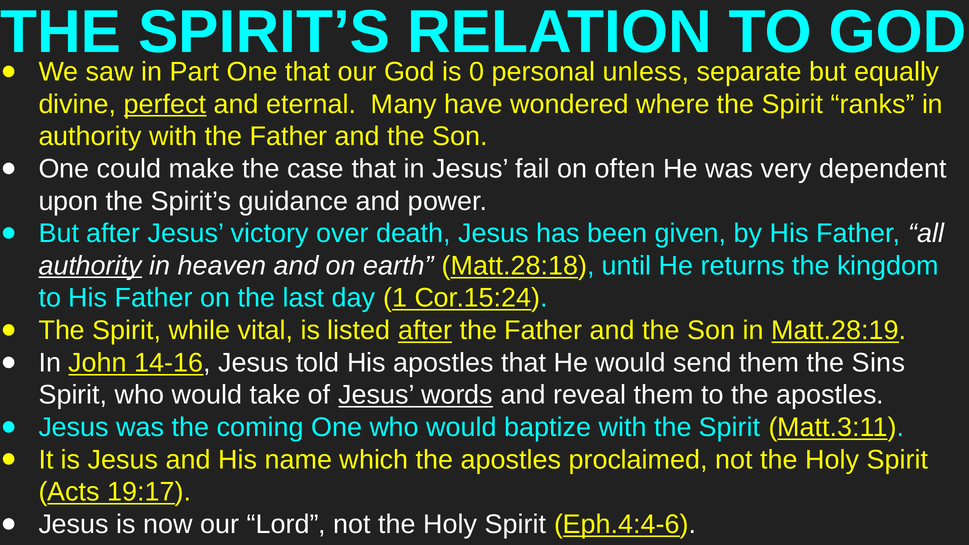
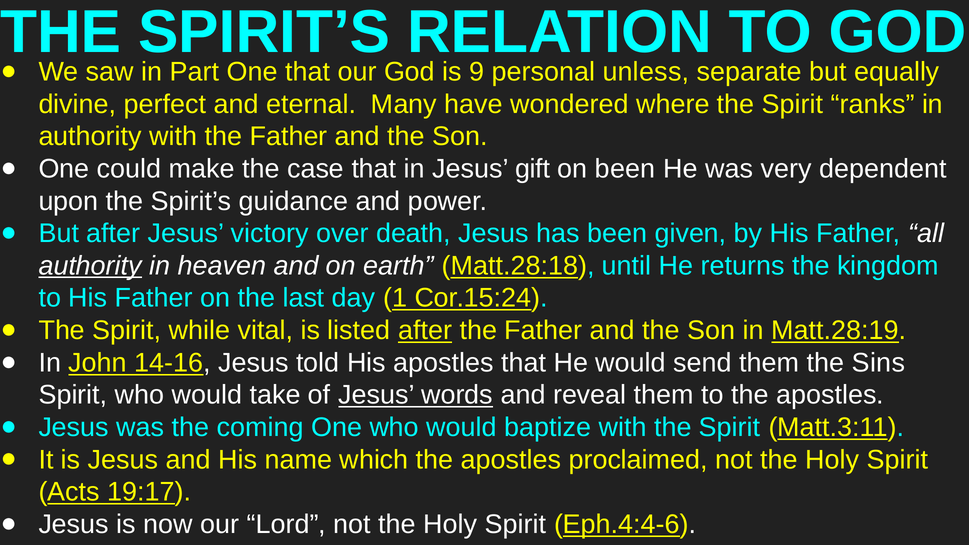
0: 0 -> 9
perfect underline: present -> none
fail: fail -> gift
on often: often -> been
